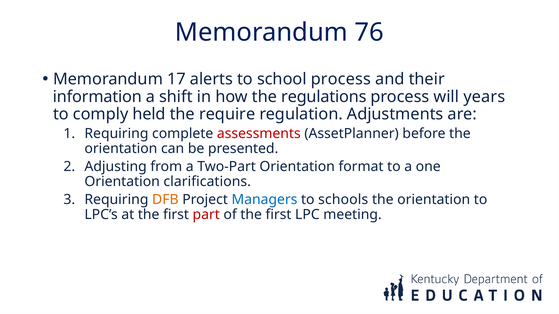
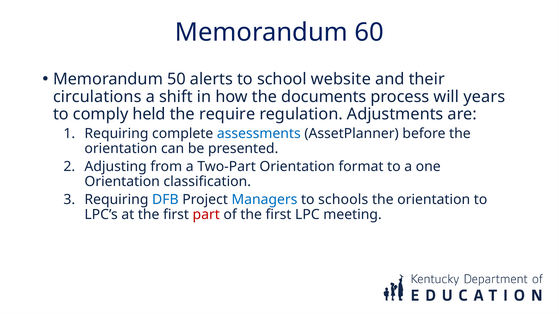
76: 76 -> 60
17: 17 -> 50
school process: process -> website
information: information -> circulations
regulations: regulations -> documents
assessments colour: red -> blue
clarifications: clarifications -> classification
DFB colour: orange -> blue
